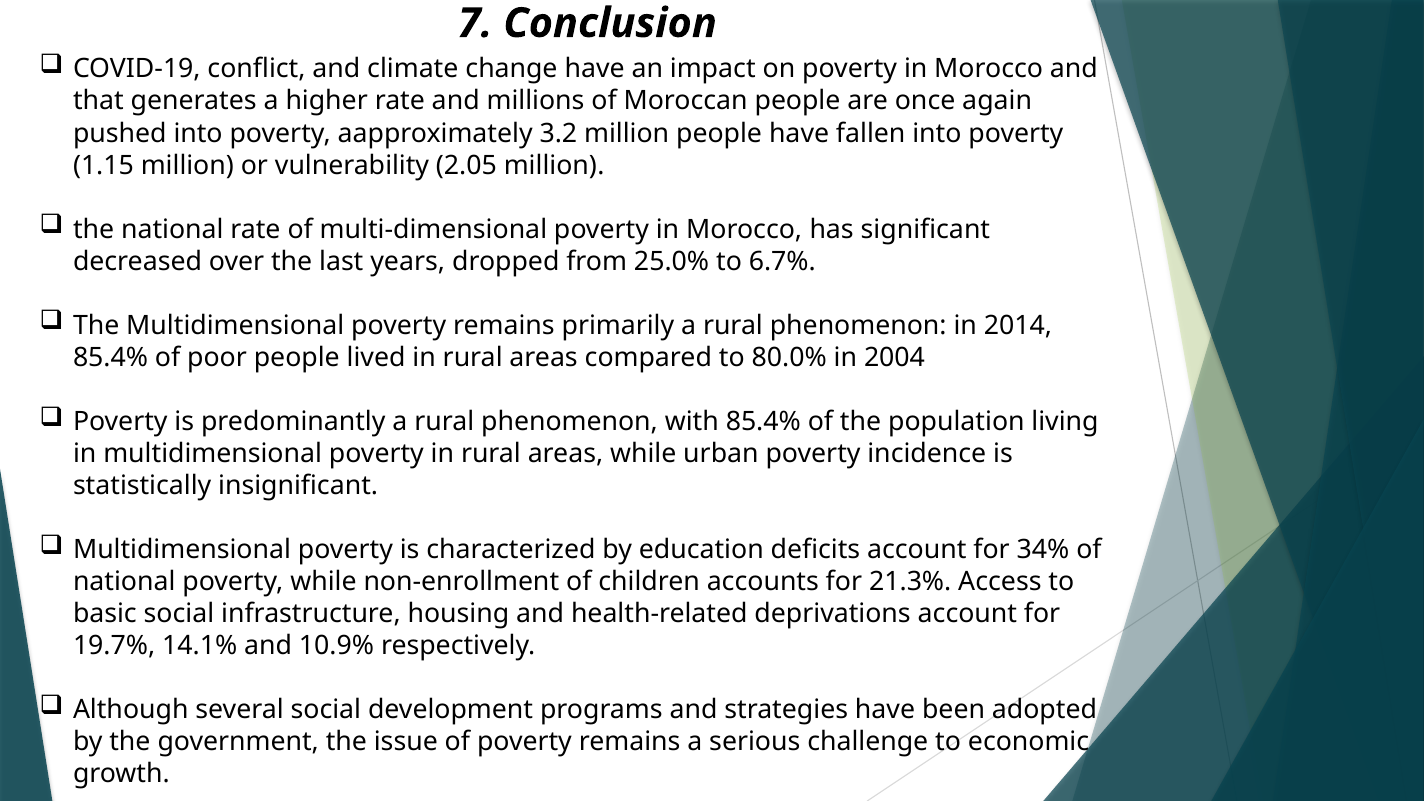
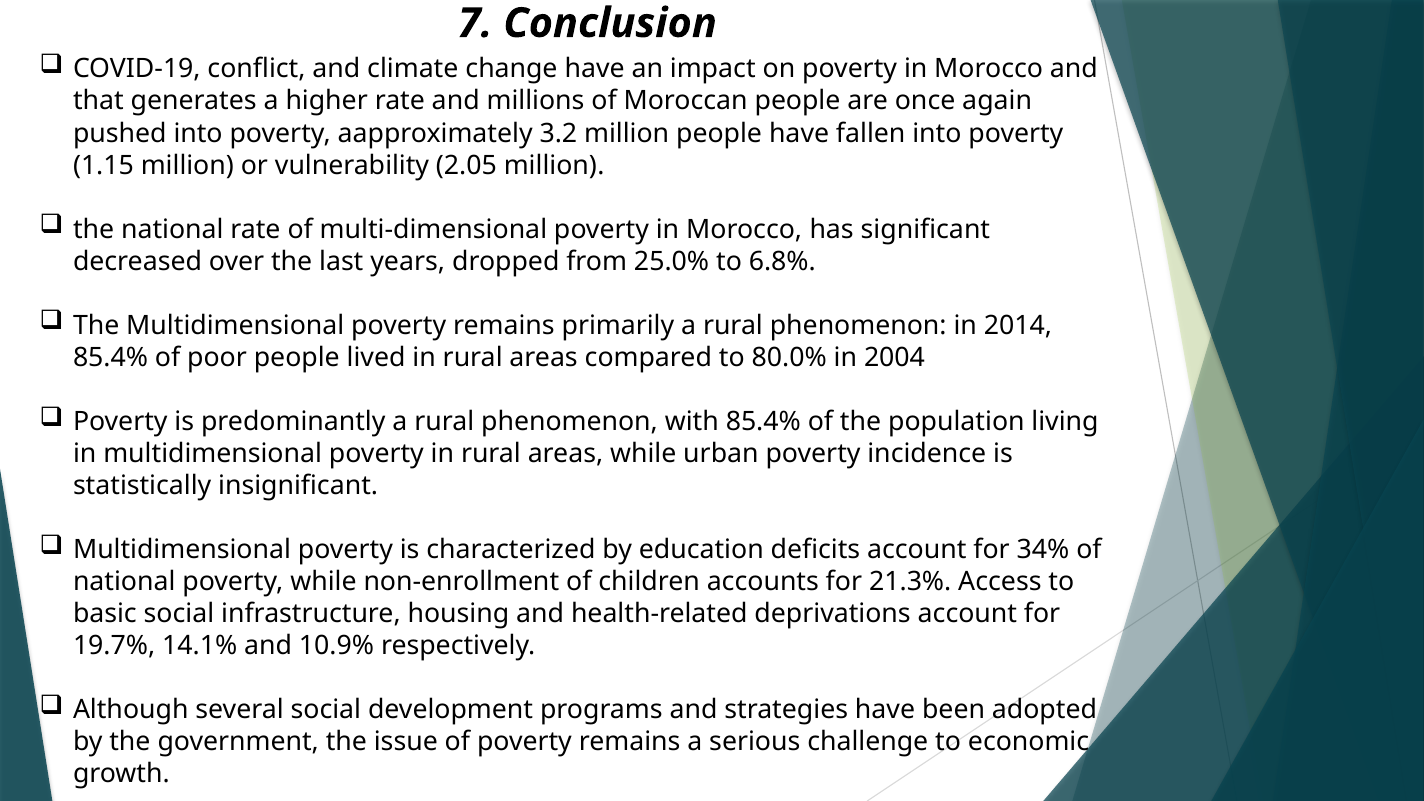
6.7%: 6.7% -> 6.8%
